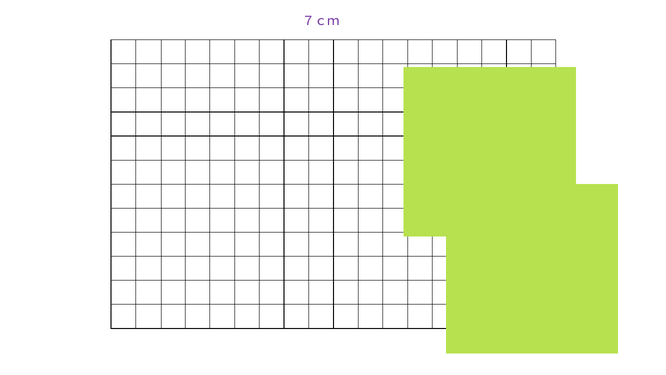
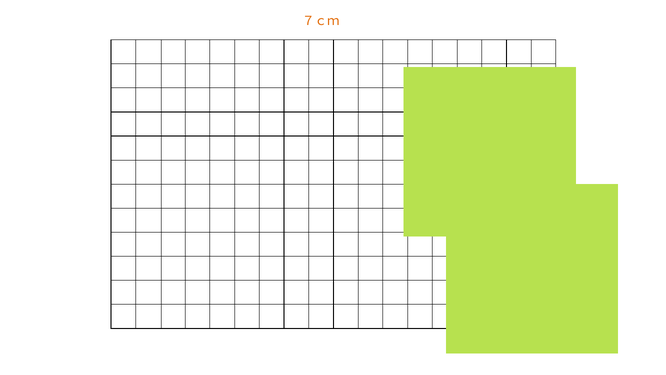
７ｃｍ colour: purple -> orange
